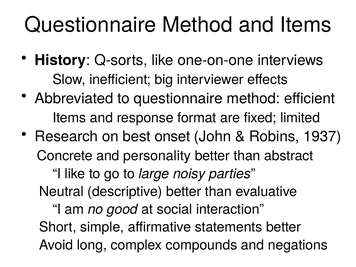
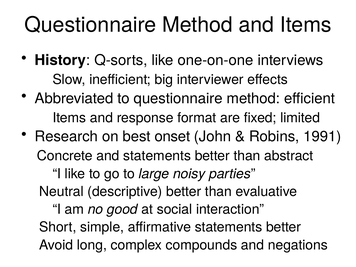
1937: 1937 -> 1991
and personality: personality -> statements
